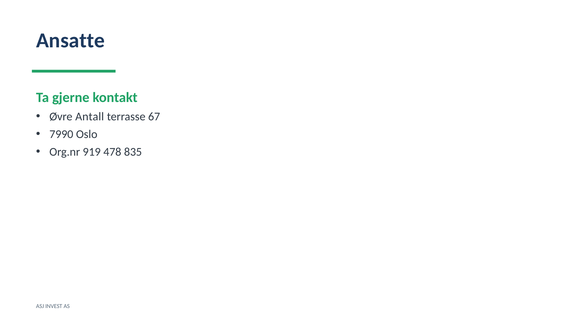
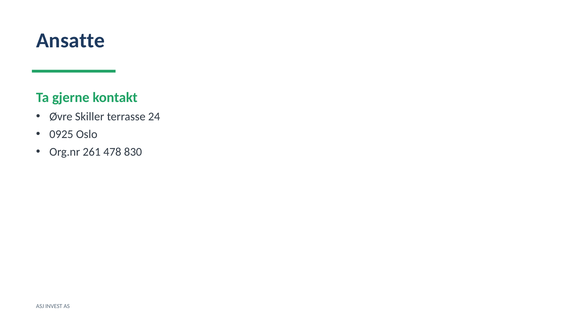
Antall: Antall -> Skiller
67: 67 -> 24
7990: 7990 -> 0925
919: 919 -> 261
835: 835 -> 830
